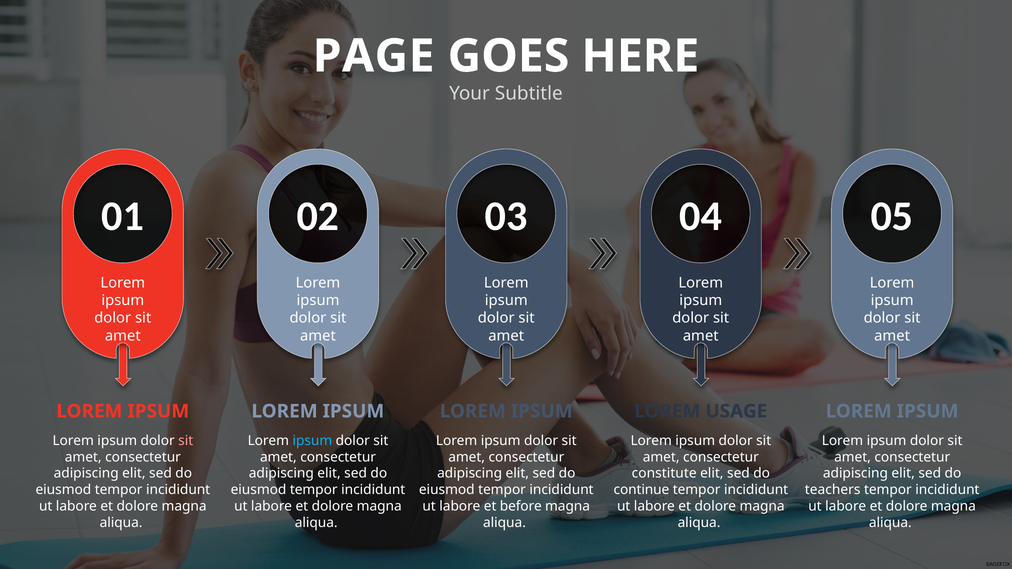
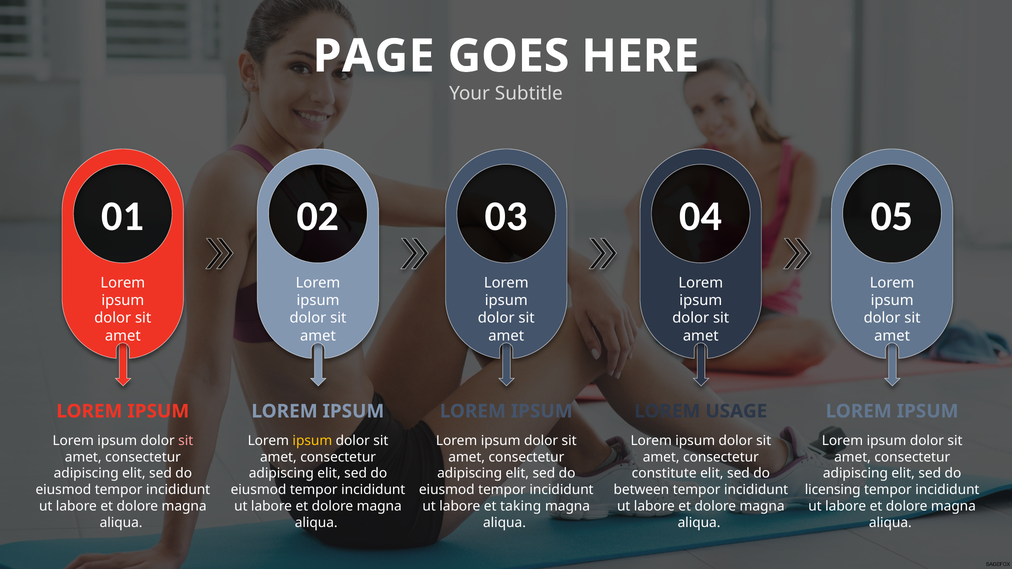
ipsum at (312, 441) colour: light blue -> yellow
continue: continue -> between
teachers: teachers -> licensing
before: before -> taking
